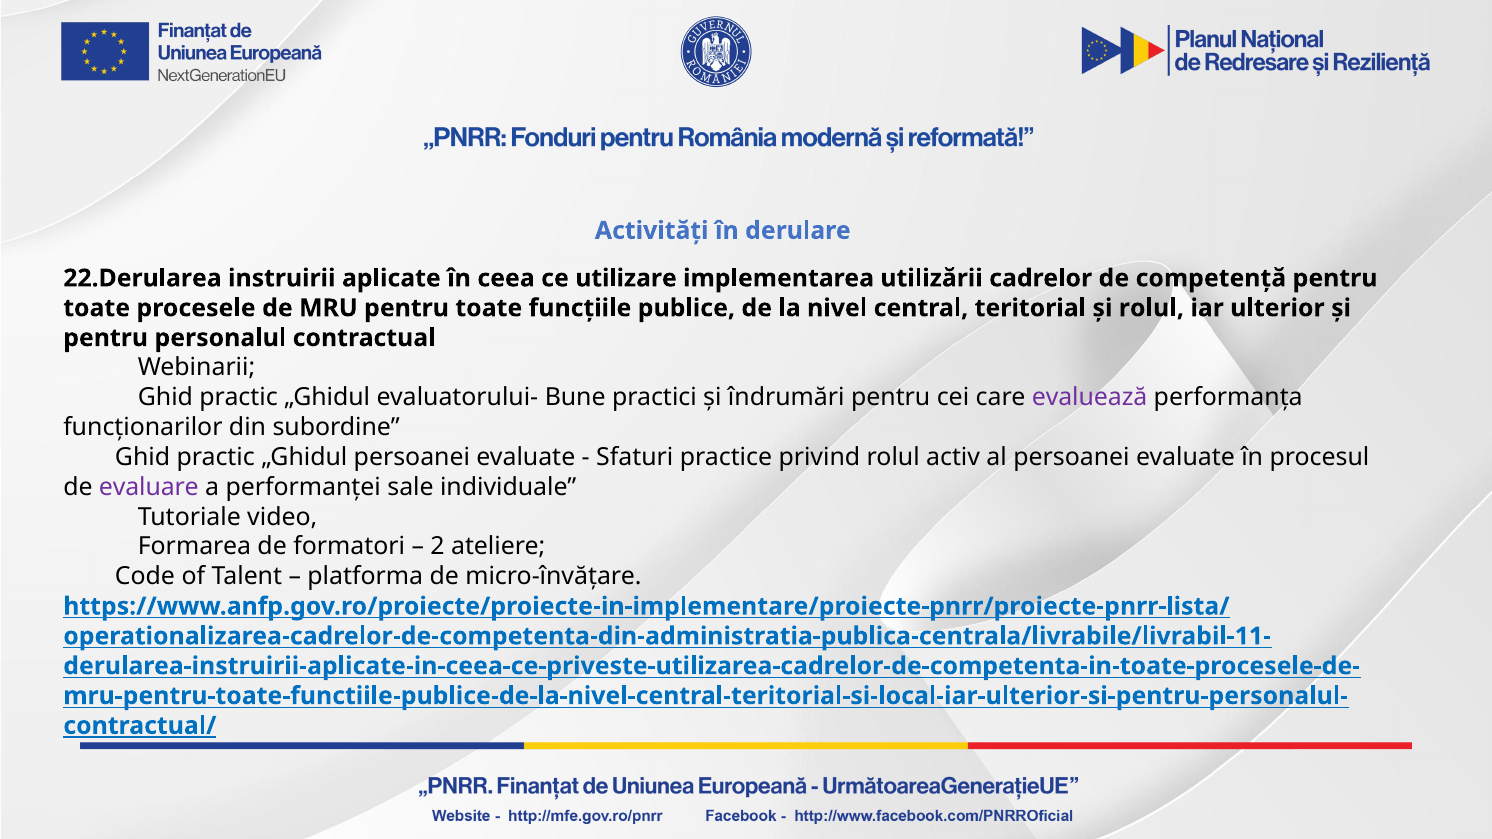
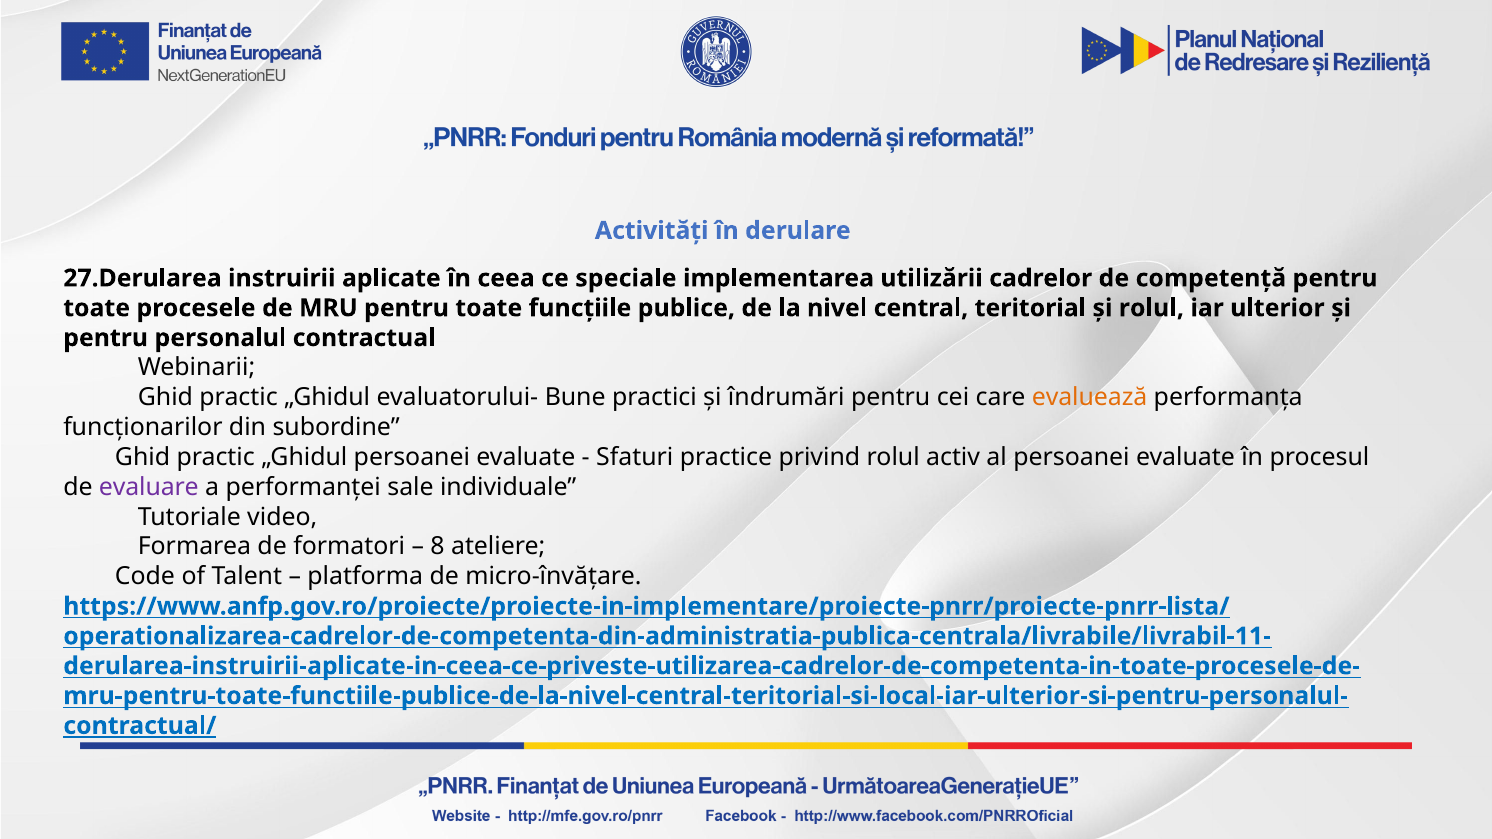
22.Derularea: 22.Derularea -> 27.Derularea
utilizare: utilizare -> speciale
evaluează colour: purple -> orange
2: 2 -> 8
